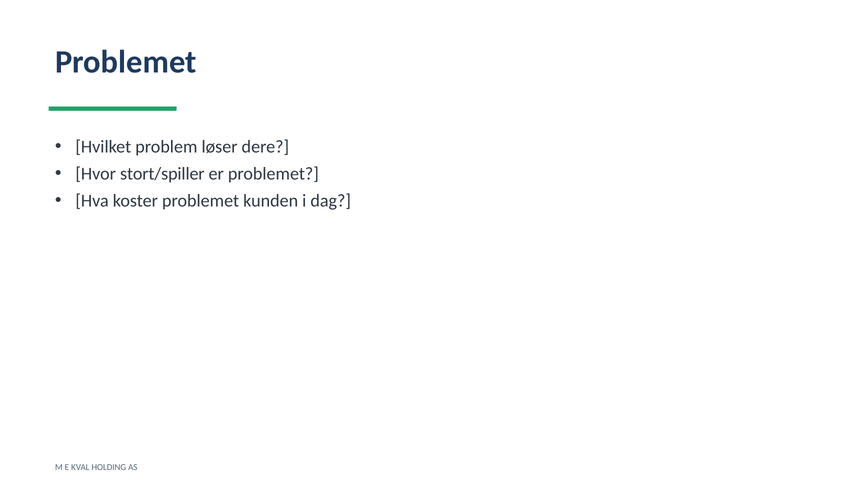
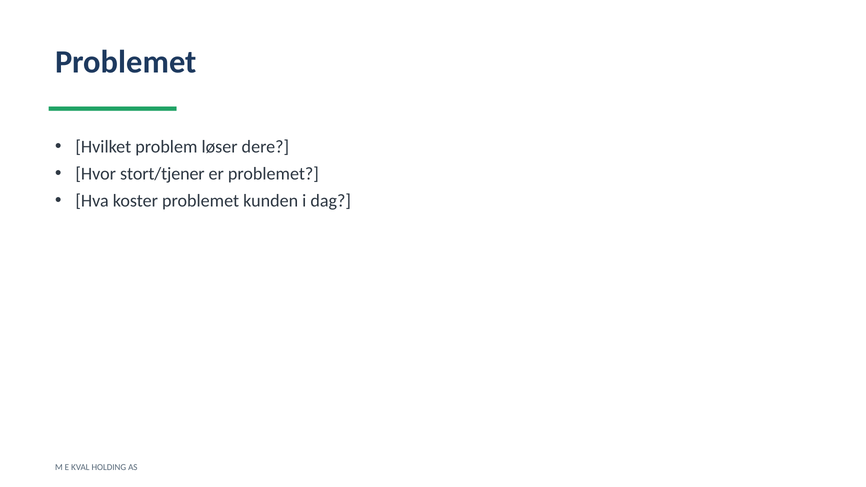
stort/spiller: stort/spiller -> stort/tjener
